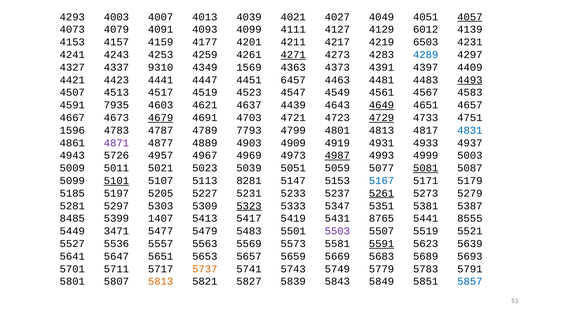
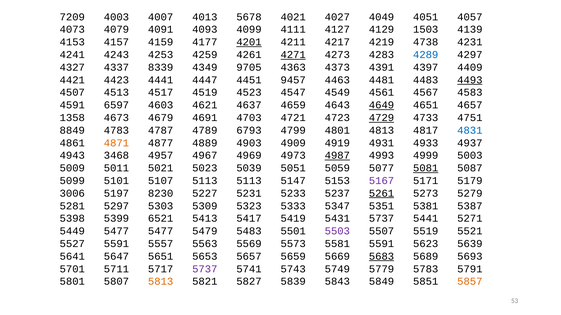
4293: 4293 -> 7209
4039: 4039 -> 5678
4057 underline: present -> none
6012: 6012 -> 1503
4201 underline: none -> present
6503: 6503 -> 4738
9310: 9310 -> 8339
1569: 1569 -> 9705
6457: 6457 -> 9457
7935: 7935 -> 6597
4439: 4439 -> 4659
4667: 4667 -> 1358
4679 underline: present -> none
1596: 1596 -> 8849
7793: 7793 -> 6793
4871 colour: purple -> orange
5726: 5726 -> 3468
5101 underline: present -> none
5113 8281: 8281 -> 5113
5167 colour: blue -> purple
5185: 5185 -> 3006
5205: 5205 -> 8230
5323 underline: present -> none
8485: 8485 -> 5398
1407: 1407 -> 6521
5431 8765: 8765 -> 5737
8555: 8555 -> 5271
5449 3471: 3471 -> 5477
5527 5536: 5536 -> 5591
5591 at (382, 244) underline: present -> none
5683 underline: none -> present
5737 at (205, 269) colour: orange -> purple
5857 colour: blue -> orange
